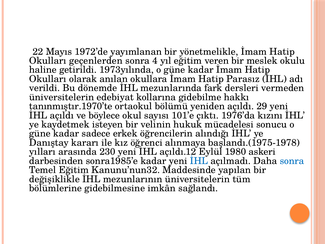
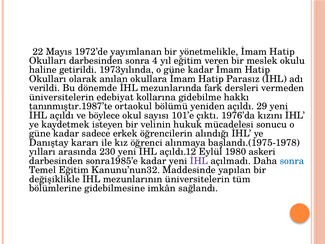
Okulları geçenlerden: geçenlerden -> darbesinden
tanınmıştır.1970’te: tanınmıştır.1970’te -> tanınmıştır.1987’te
İHL at (199, 161) colour: blue -> purple
